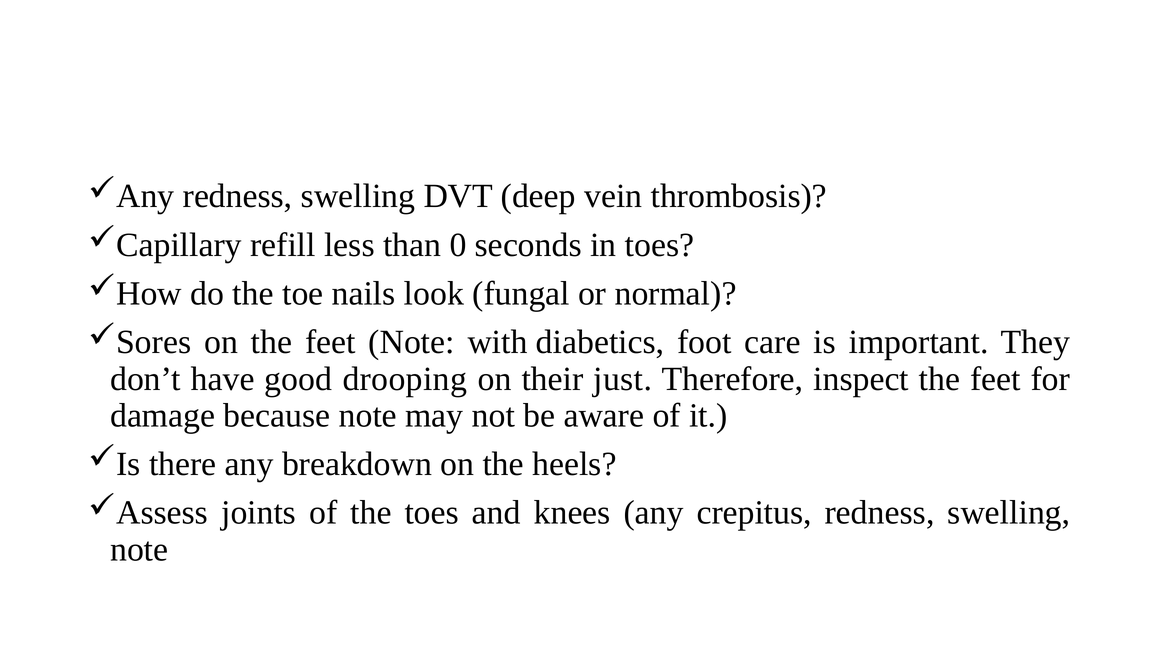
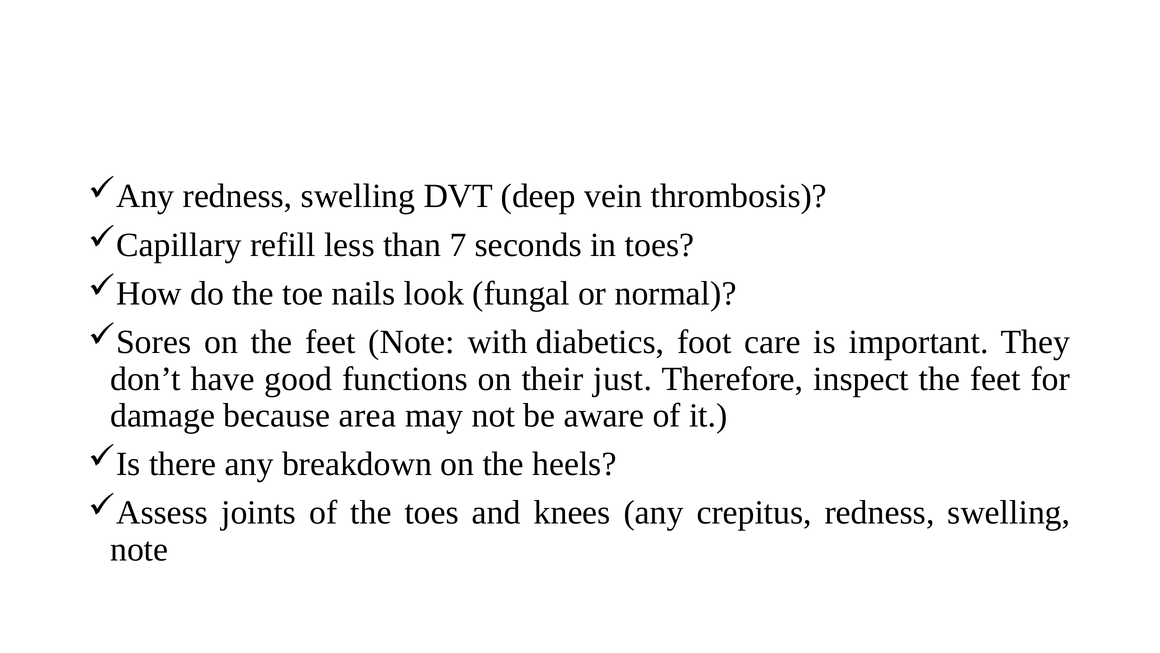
0: 0 -> 7
drooping: drooping -> functions
because note: note -> area
